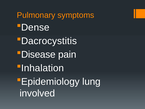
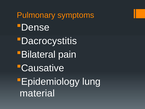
Disease: Disease -> Bilateral
Inhalation: Inhalation -> Causative
involved: involved -> material
